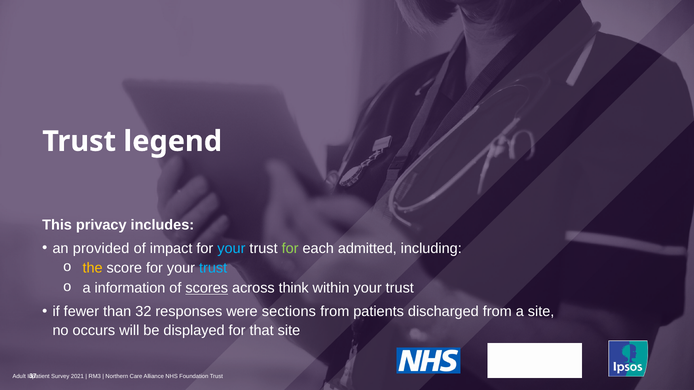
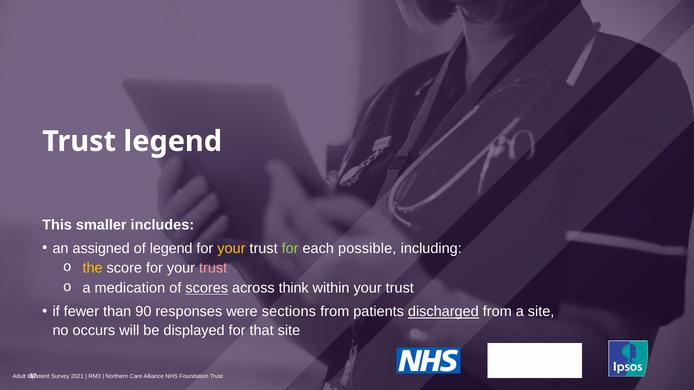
privacy: privacy -> smaller
provided: provided -> assigned
of impact: impact -> legend
your at (231, 249) colour: light blue -> yellow
admitted: admitted -> possible
trust at (213, 268) colour: light blue -> pink
information: information -> medication
32: 32 -> 90
discharged underline: none -> present
